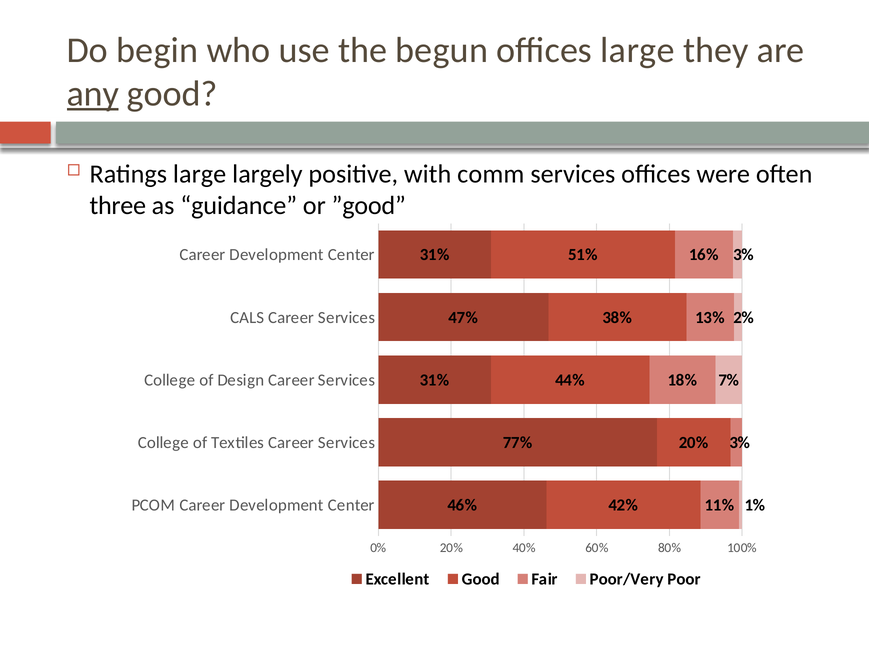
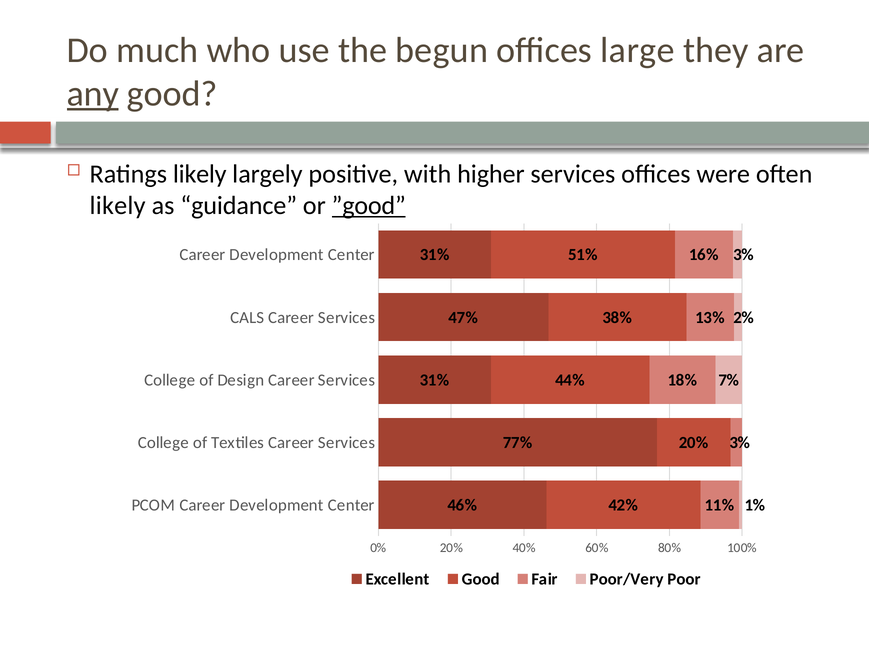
begin: begin -> much
Ratings large: large -> likely
comm: comm -> higher
three at (118, 205): three -> likely
”good underline: none -> present
